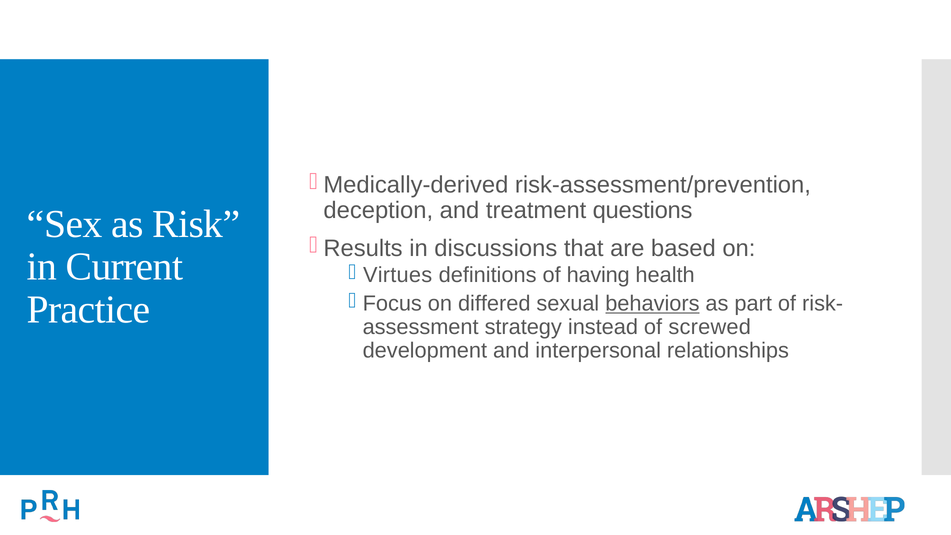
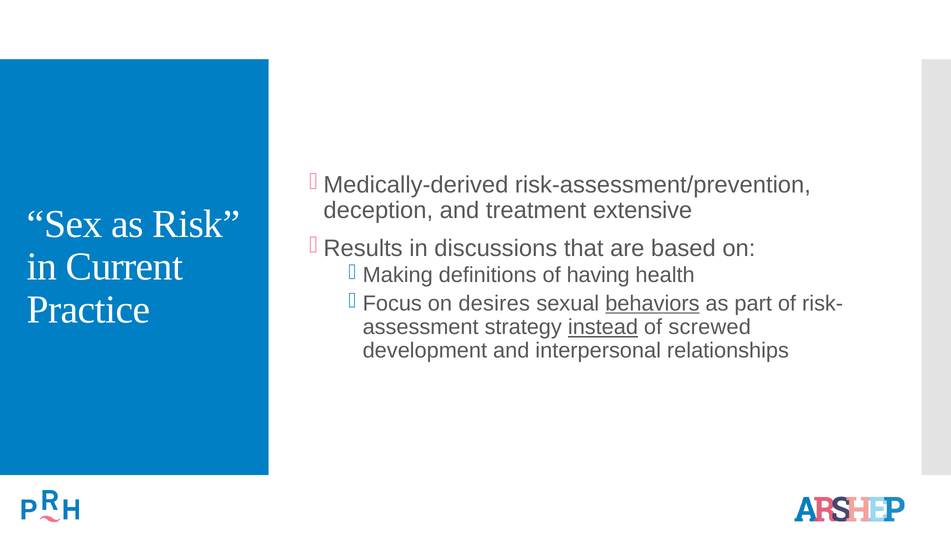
questions: questions -> extensive
Virtues: Virtues -> Making
differed: differed -> desires
instead underline: none -> present
